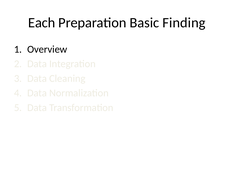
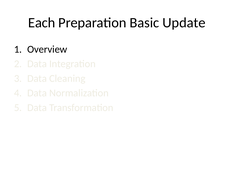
Finding: Finding -> Update
